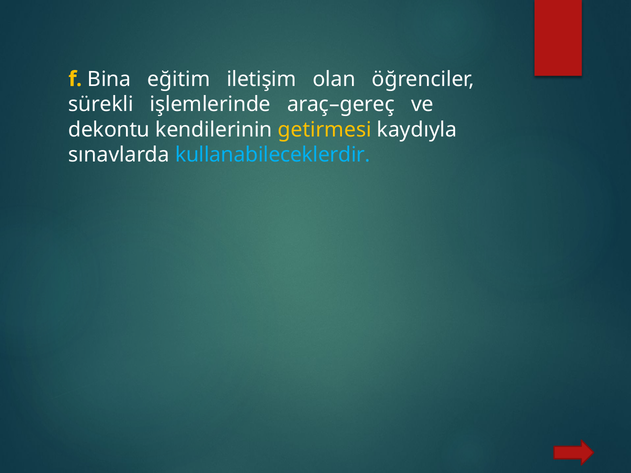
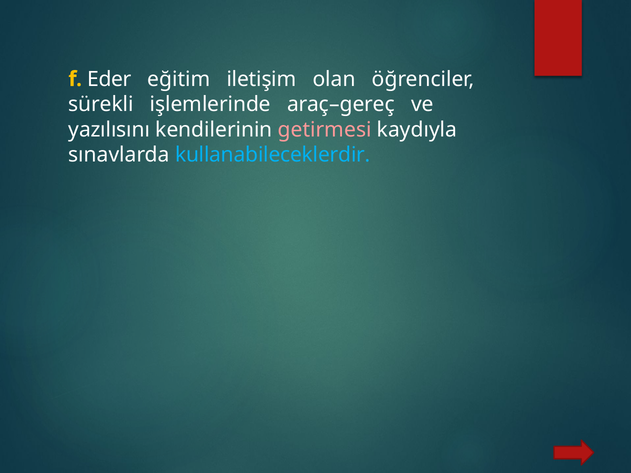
Bina: Bina -> Eder
dekontu: dekontu -> yazılısını
getirmesi colour: yellow -> pink
